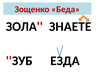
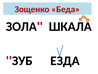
ЗНАЕТЕ: ЗНАЕТЕ -> ШКАЛА
